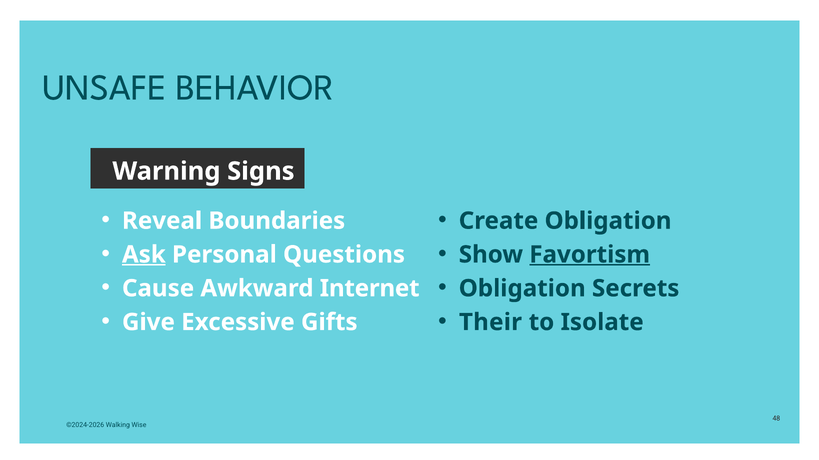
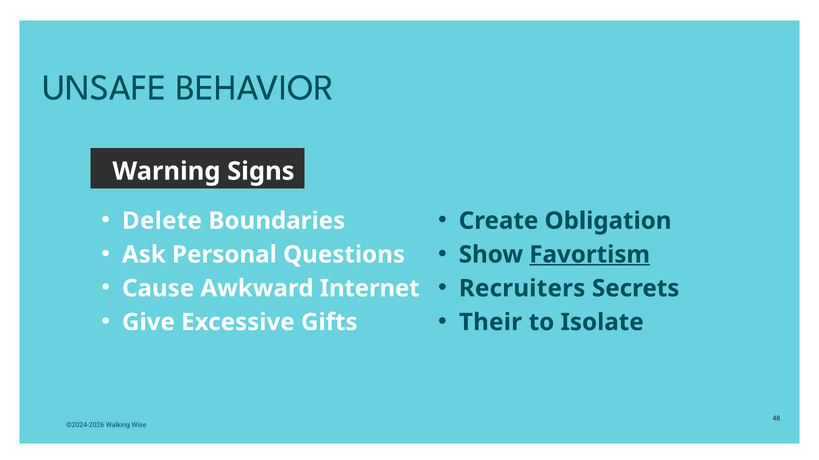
Reveal: Reveal -> Delete
Ask underline: present -> none
Obligation at (522, 289): Obligation -> Recruiters
